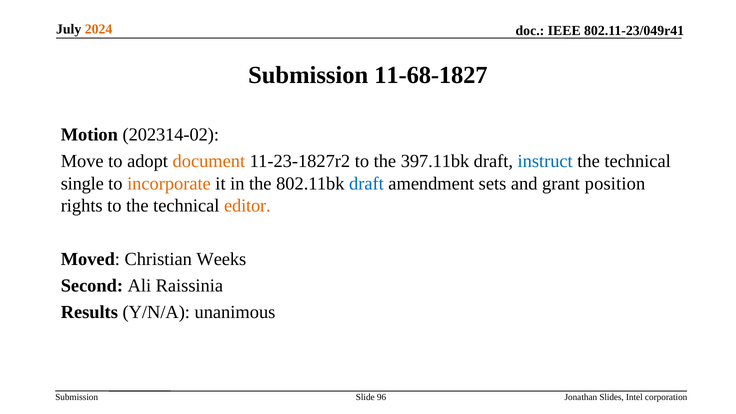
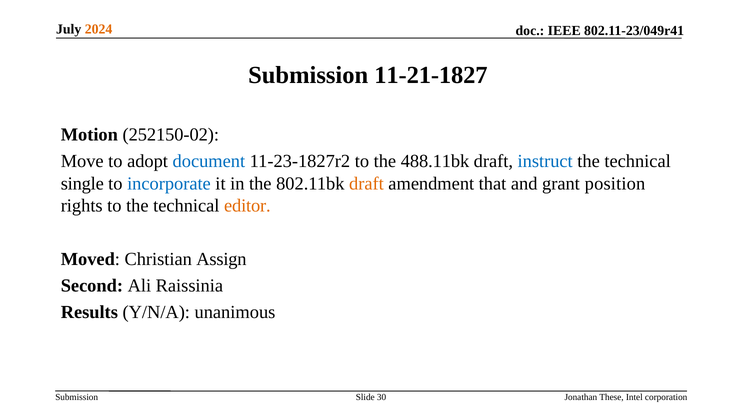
11-68-1827: 11-68-1827 -> 11-21-1827
202314-02: 202314-02 -> 252150-02
document colour: orange -> blue
397.11bk: 397.11bk -> 488.11bk
incorporate colour: orange -> blue
draft at (366, 183) colour: blue -> orange
sets: sets -> that
Weeks: Weeks -> Assign
96: 96 -> 30
Slides: Slides -> These
